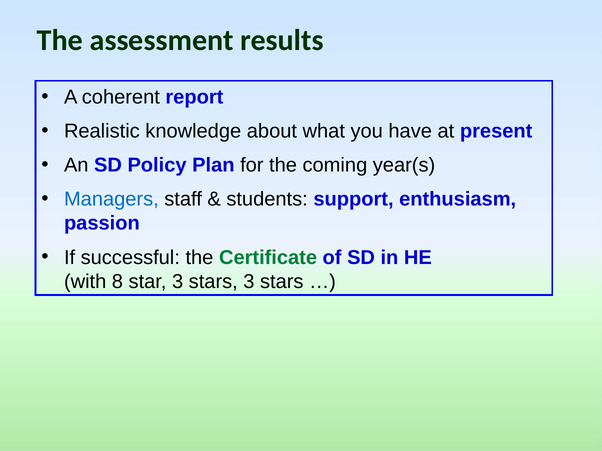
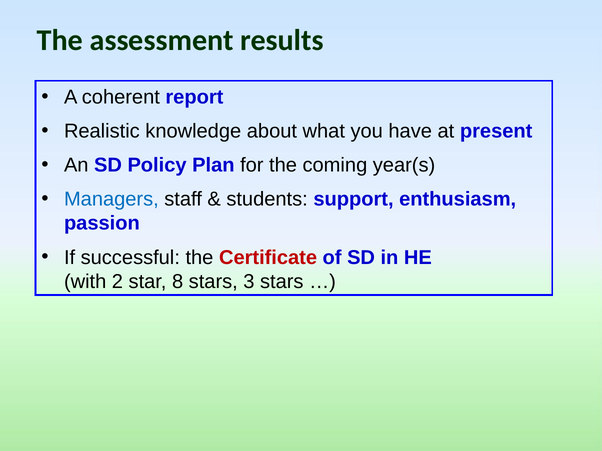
Certificate colour: green -> red
8: 8 -> 2
star 3: 3 -> 8
